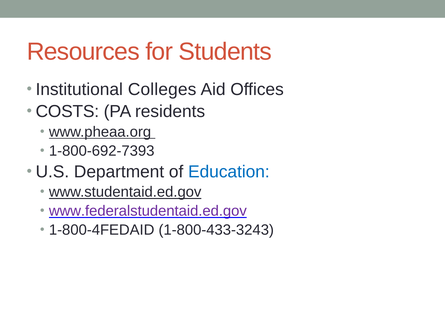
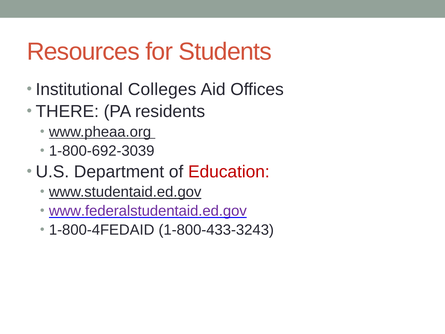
COSTS: COSTS -> THERE
1-800-692-7393: 1-800-692-7393 -> 1-800-692-3039
Education colour: blue -> red
